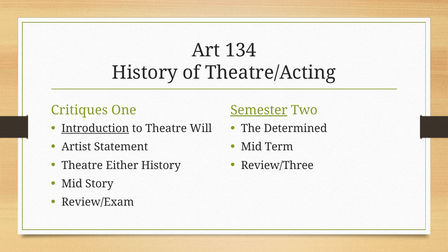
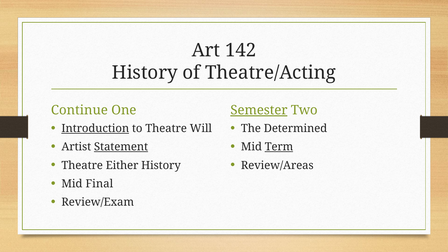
134: 134 -> 142
Critiques: Critiques -> Continue
Statement underline: none -> present
Term underline: none -> present
Review/Three: Review/Three -> Review/Areas
Story: Story -> Final
